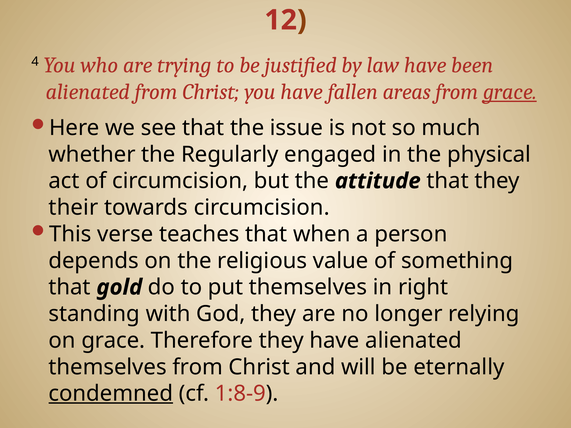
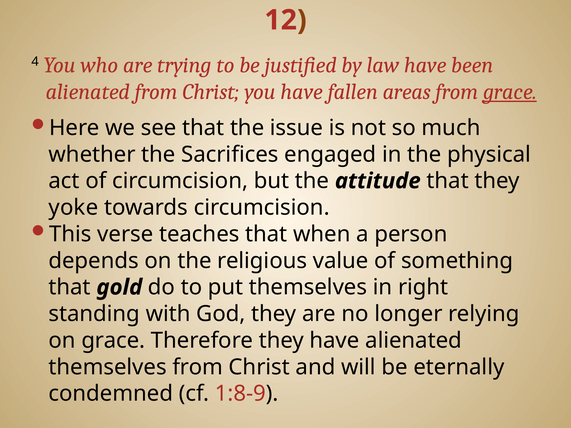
Regularly: Regularly -> Sacrifices
their: their -> yoke
condemned underline: present -> none
